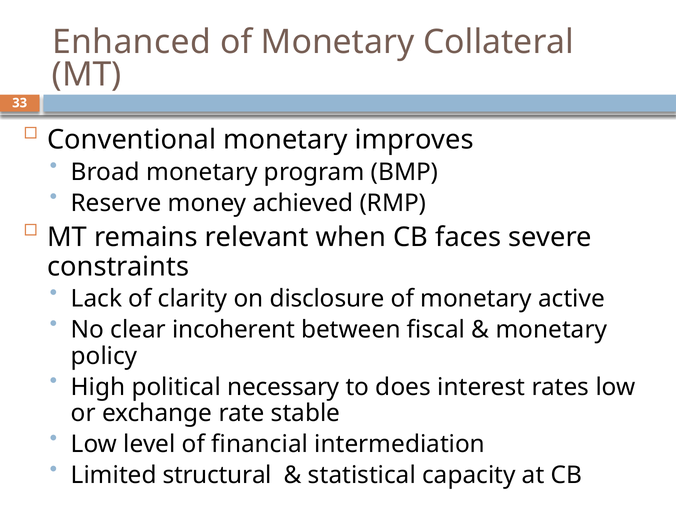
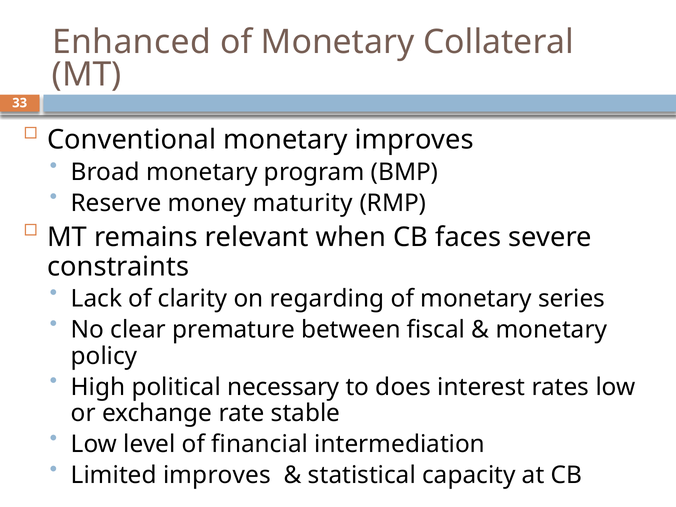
achieved: achieved -> maturity
disclosure: disclosure -> regarding
active: active -> series
incoherent: incoherent -> premature
Limited structural: structural -> improves
